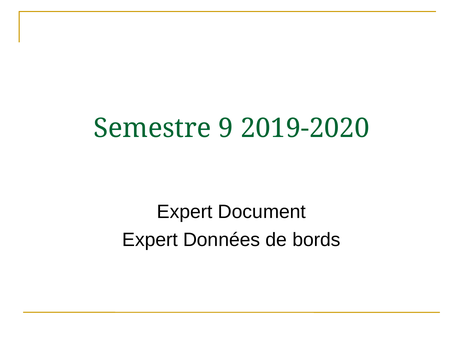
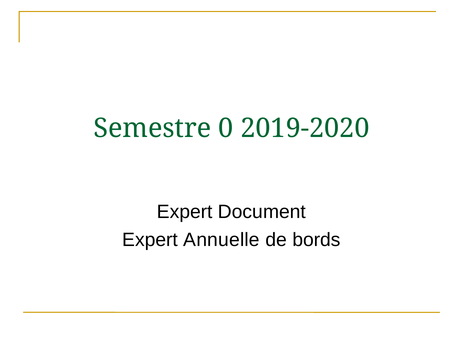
9: 9 -> 0
Données: Données -> Annuelle
